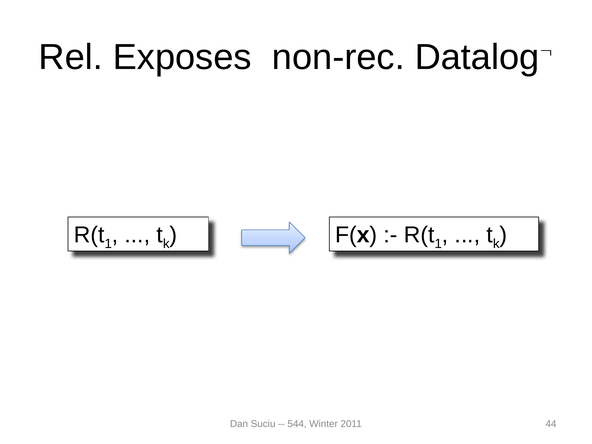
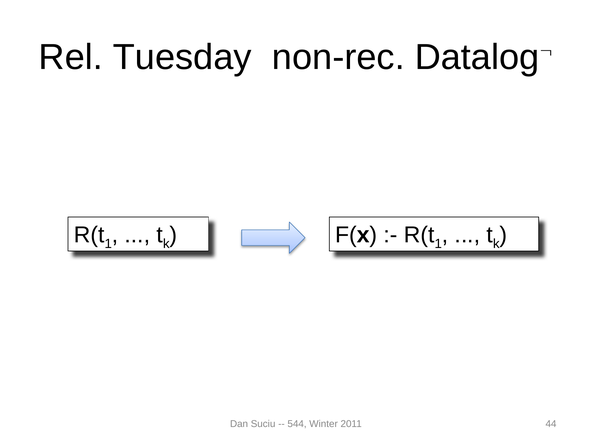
Exposes: Exposes -> Tuesday
